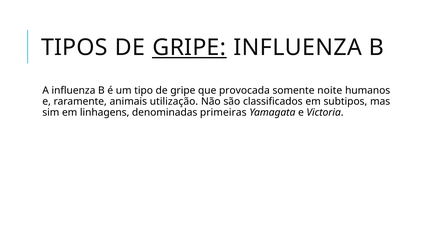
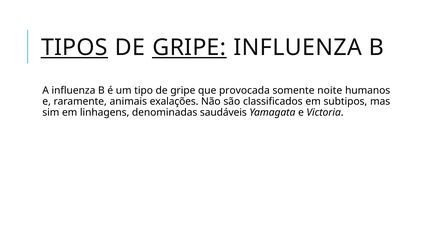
TIPOS underline: none -> present
utilização: utilização -> exalações
primeiras: primeiras -> saudáveis
